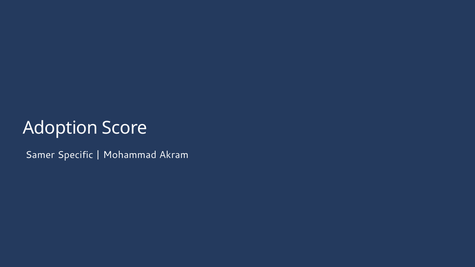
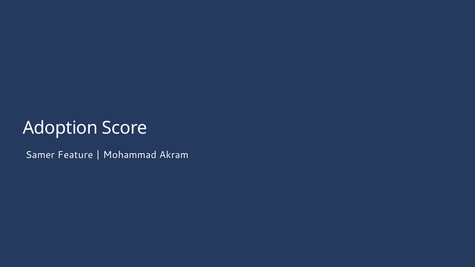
Specific: Specific -> Feature
